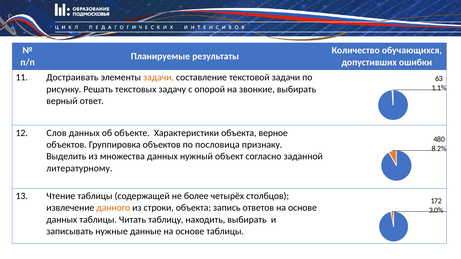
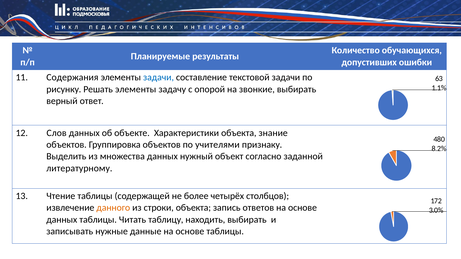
Достраивать: Достраивать -> Содержания
задачи at (159, 78) colour: orange -> blue
Решать текстовых: текстовых -> элементы
верное: верное -> знание
пословица: пословица -> учителями
